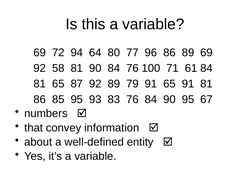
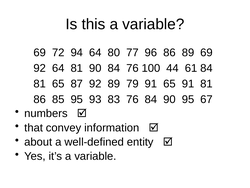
92 58: 58 -> 64
71: 71 -> 44
